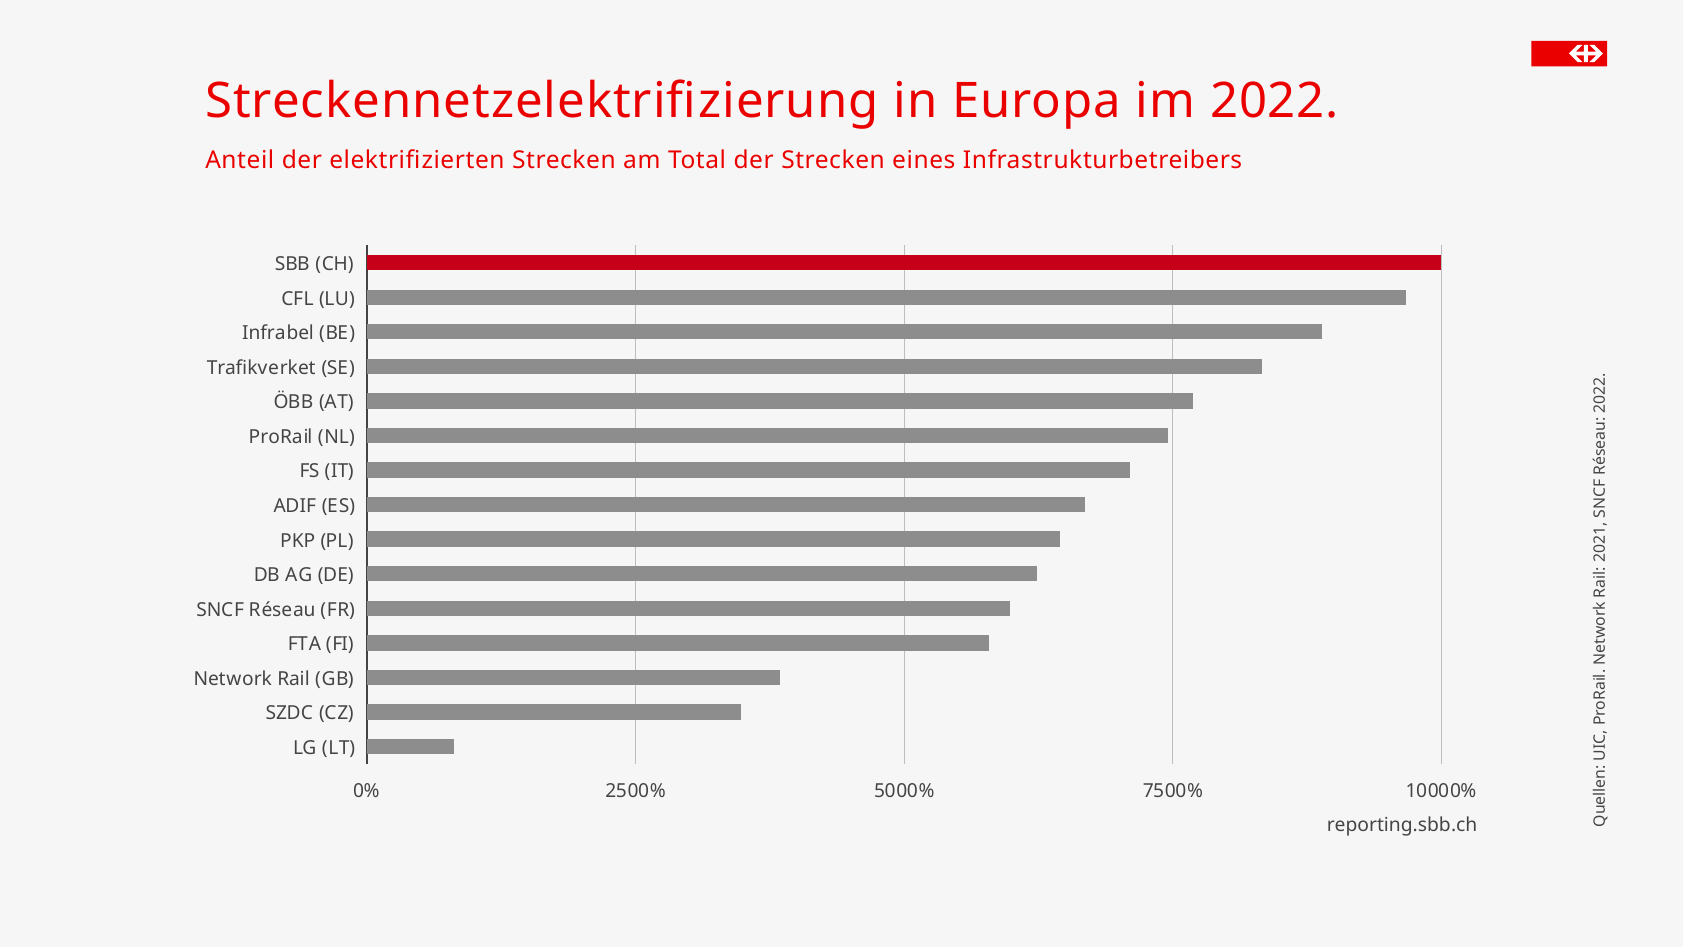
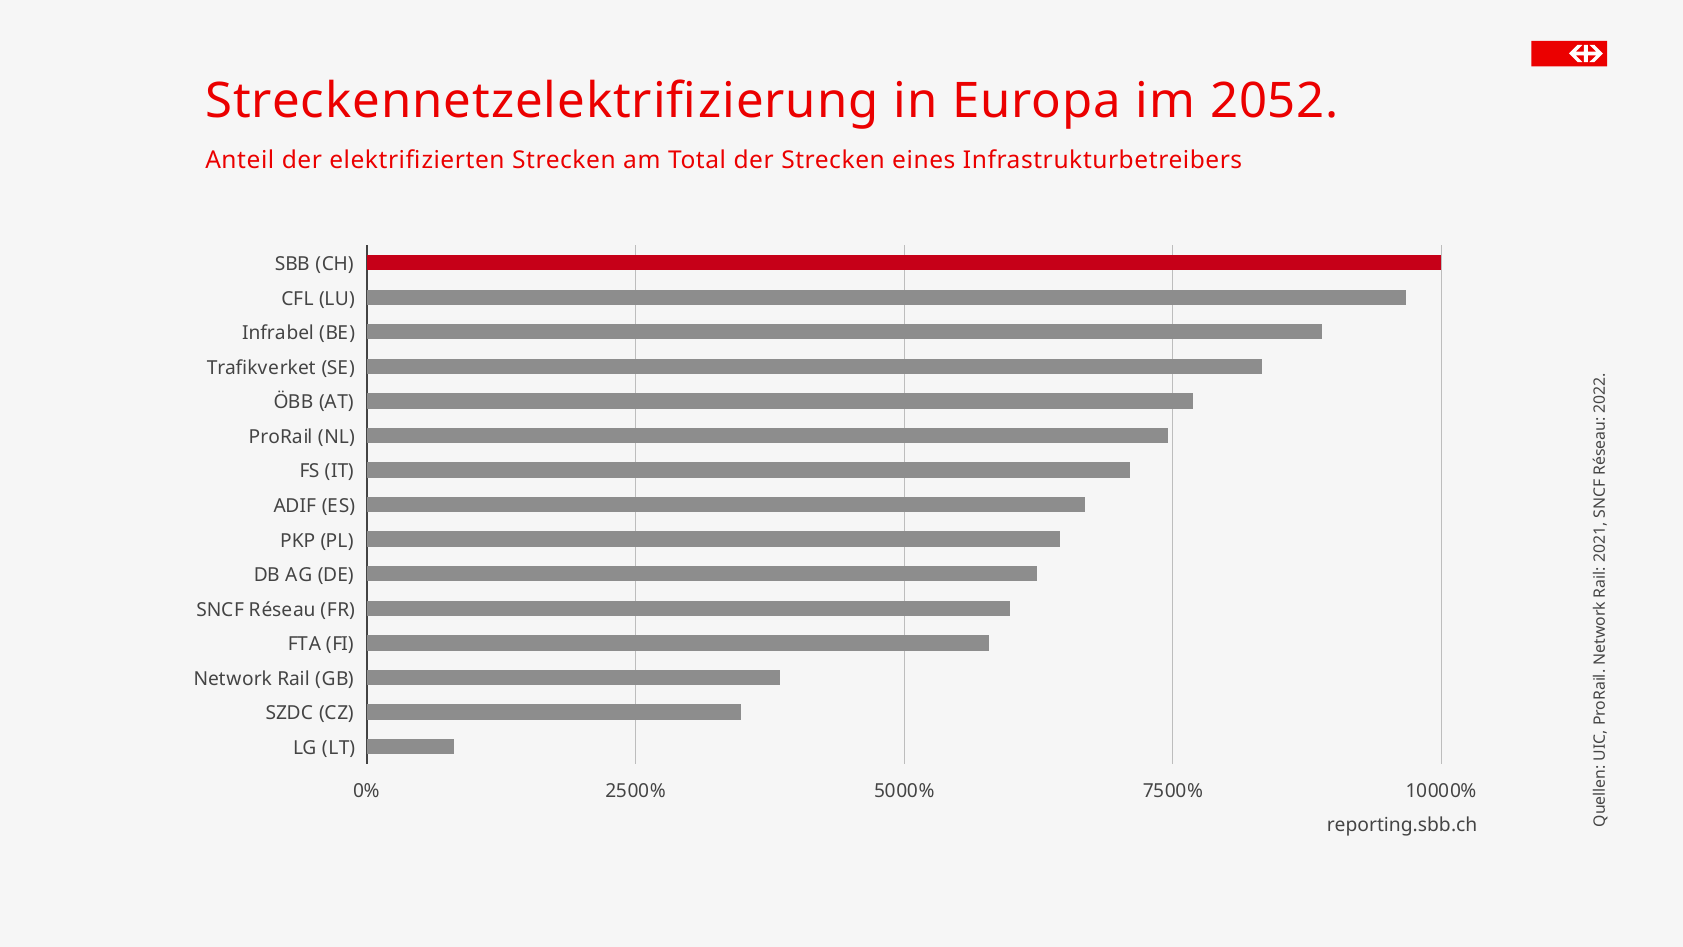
2022: 2022 -> 2052
